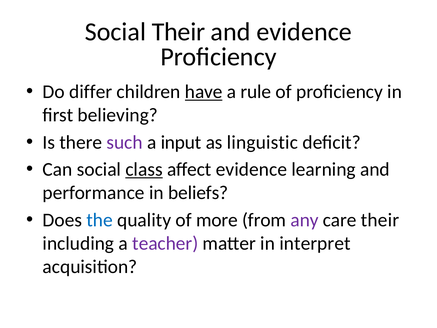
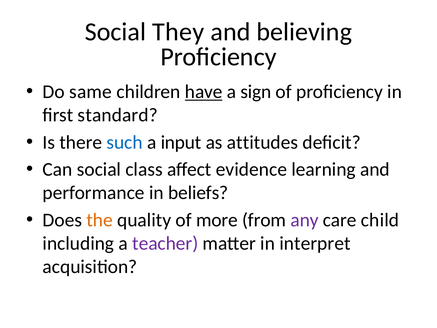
Social Their: Their -> They
and evidence: evidence -> believing
differ: differ -> same
rule: rule -> sign
believing: believing -> standard
such colour: purple -> blue
linguistic: linguistic -> attitudes
class underline: present -> none
the colour: blue -> orange
care their: their -> child
